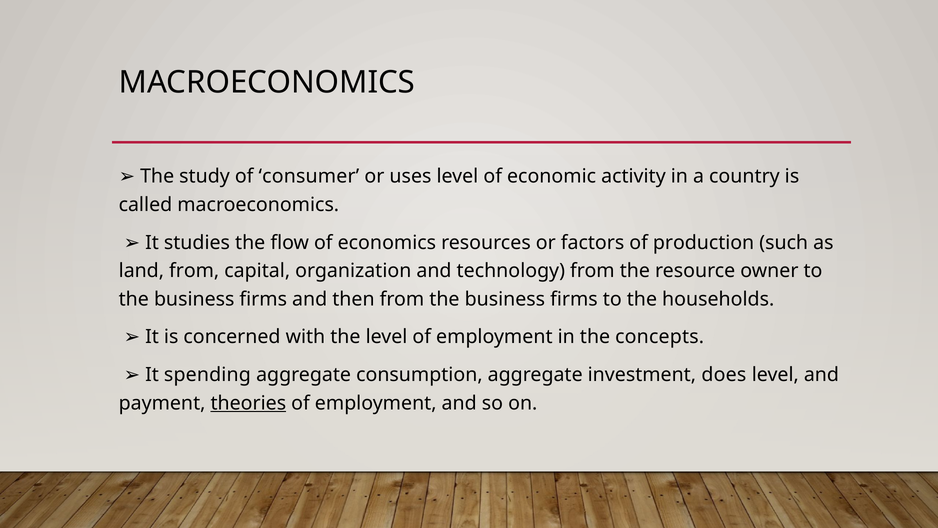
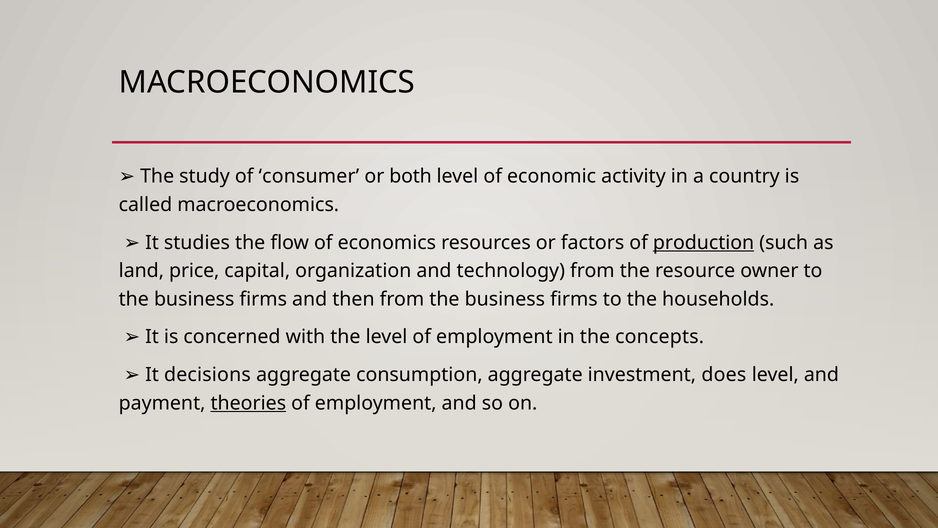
uses: uses -> both
production underline: none -> present
land from: from -> price
spending: spending -> decisions
